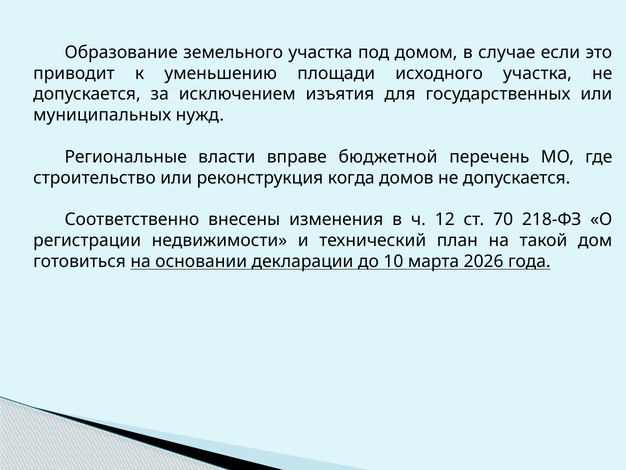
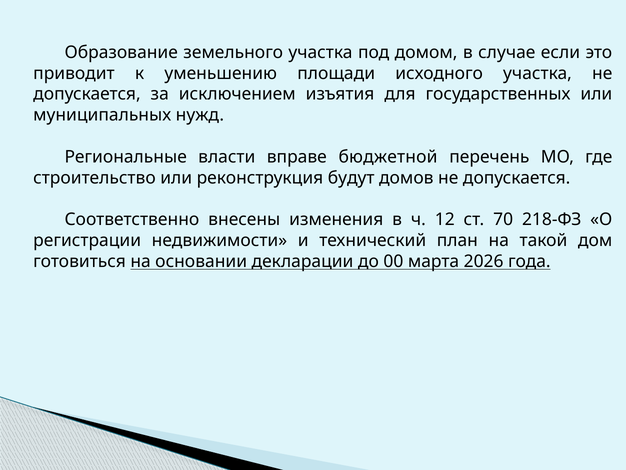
когда: когда -> будут
10: 10 -> 00
